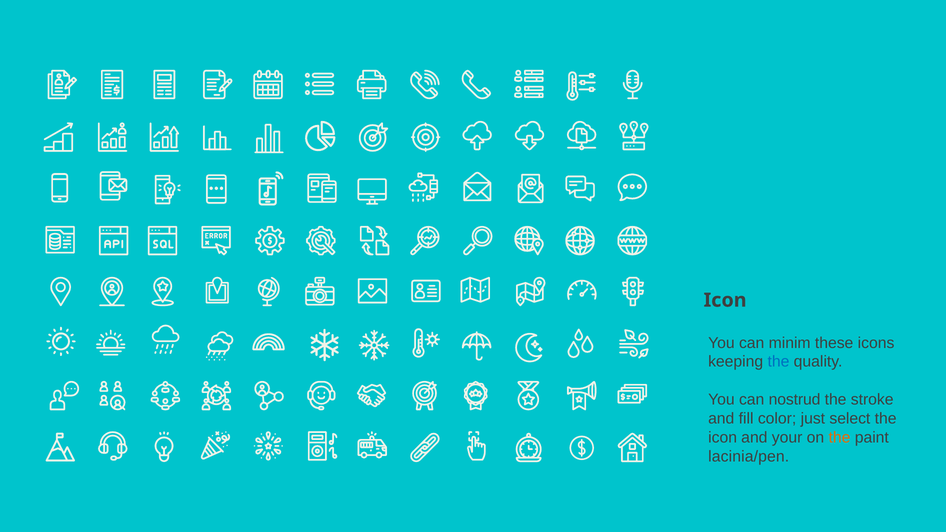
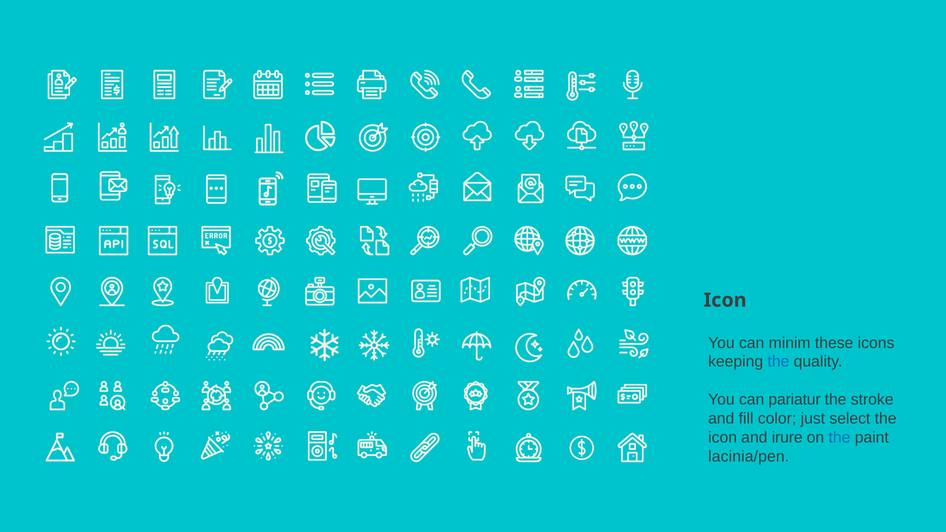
nostrud: nostrud -> pariatur
your: your -> irure
the at (840, 438) colour: orange -> blue
